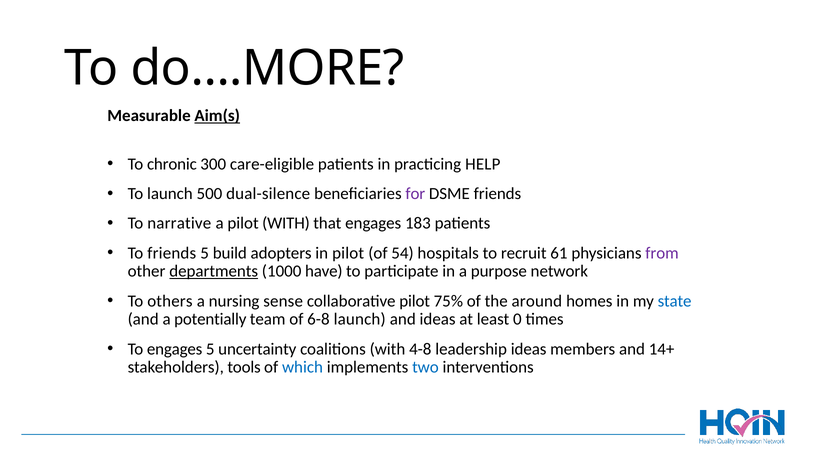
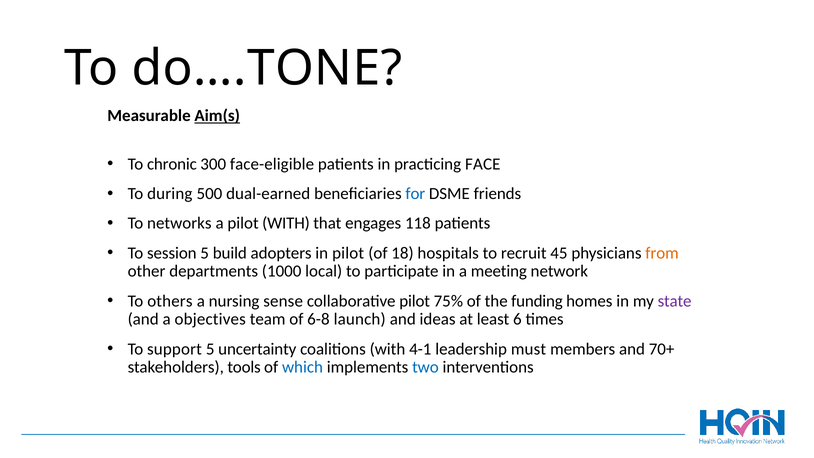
do….MORE: do….MORE -> do….TONE
care-eligible: care-eligible -> face-eligible
HELP: HELP -> FACE
To launch: launch -> during
dual-silence: dual-silence -> dual-earned
for colour: purple -> blue
narrative: narrative -> networks
183: 183 -> 118
To friends: friends -> session
54: 54 -> 18
61: 61 -> 45
from colour: purple -> orange
departments underline: present -> none
have: have -> local
purpose: purpose -> meeting
around: around -> funding
state colour: blue -> purple
potentially: potentially -> objectives
0: 0 -> 6
To engages: engages -> support
4-8: 4-8 -> 4-1
leadership ideas: ideas -> must
14+: 14+ -> 70+
